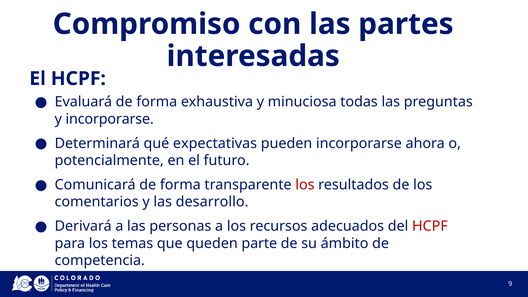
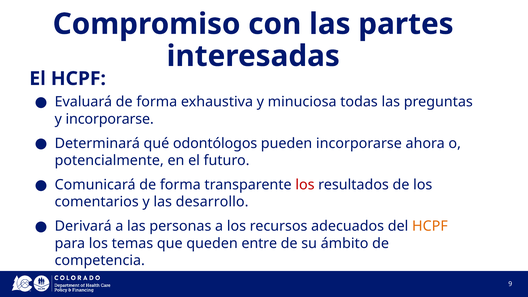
expectativas: expectativas -> odontólogos
HCPF at (430, 226) colour: red -> orange
parte: parte -> entre
